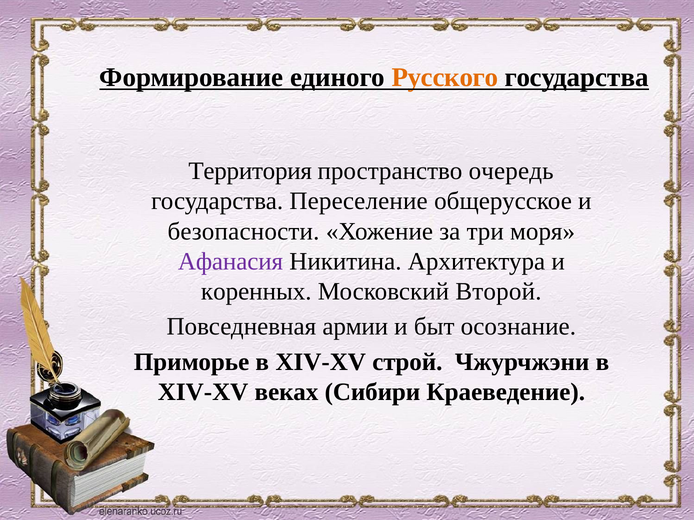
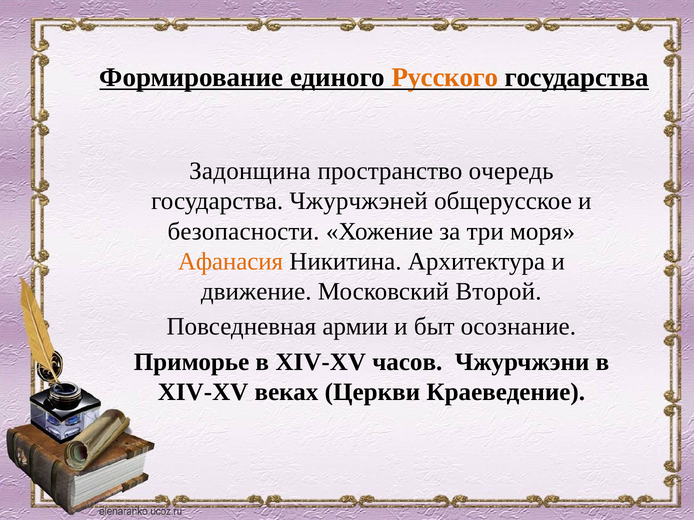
Территория: Территория -> Задонщина
Переселение: Переселение -> Чжурчжэней
Афанасия colour: purple -> orange
коренных: коренных -> движение
строй: строй -> часов
Сибири: Сибири -> Церкви
